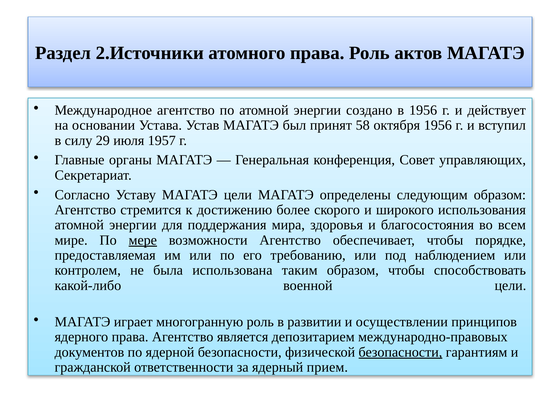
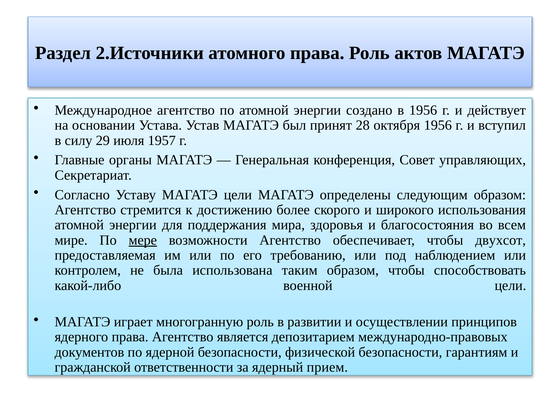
58: 58 -> 28
порядке: порядке -> двухсот
безопасности at (400, 352) underline: present -> none
